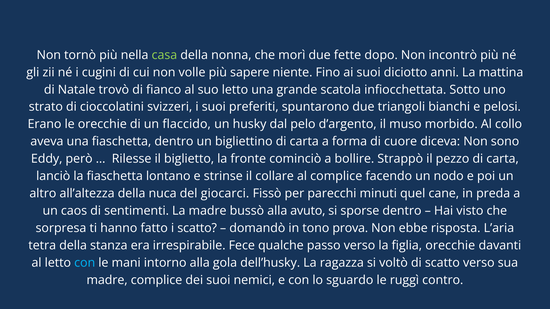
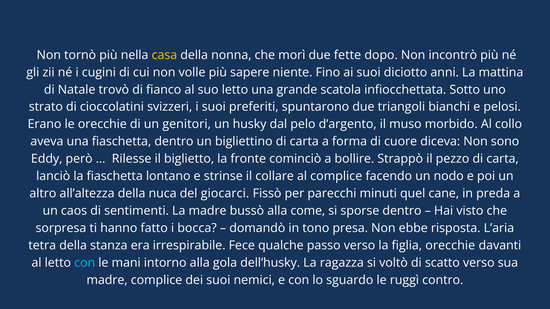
casa colour: light green -> yellow
flaccido: flaccido -> genitori
avuto: avuto -> come
i scatto: scatto -> bocca
prova: prova -> presa
